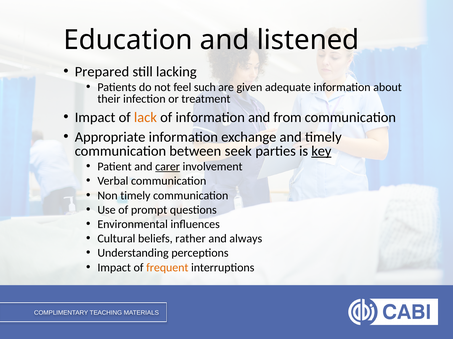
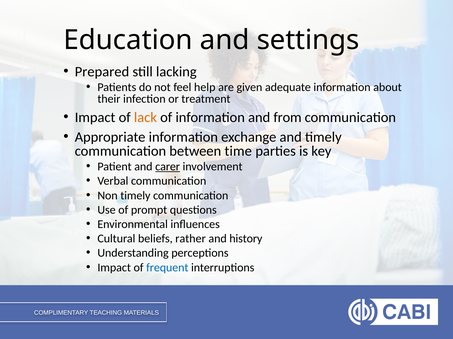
listened: listened -> settings
such: such -> help
seek: seek -> time
key underline: present -> none
always: always -> history
frequent colour: orange -> blue
